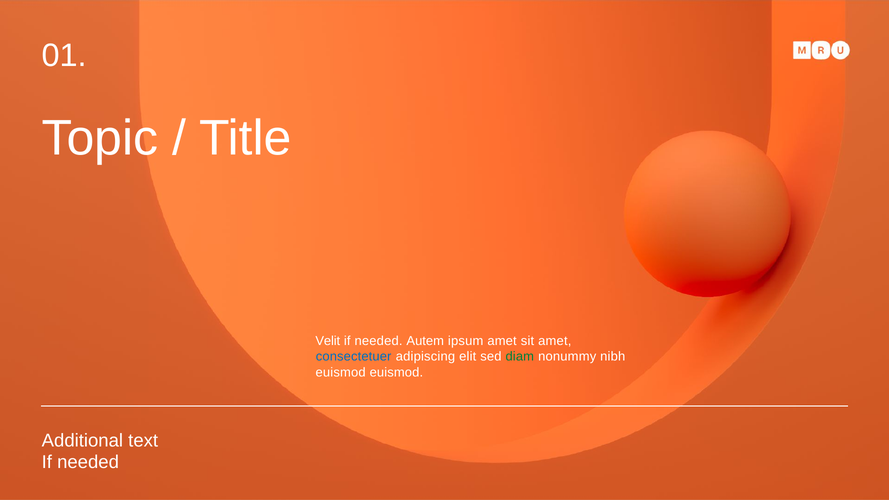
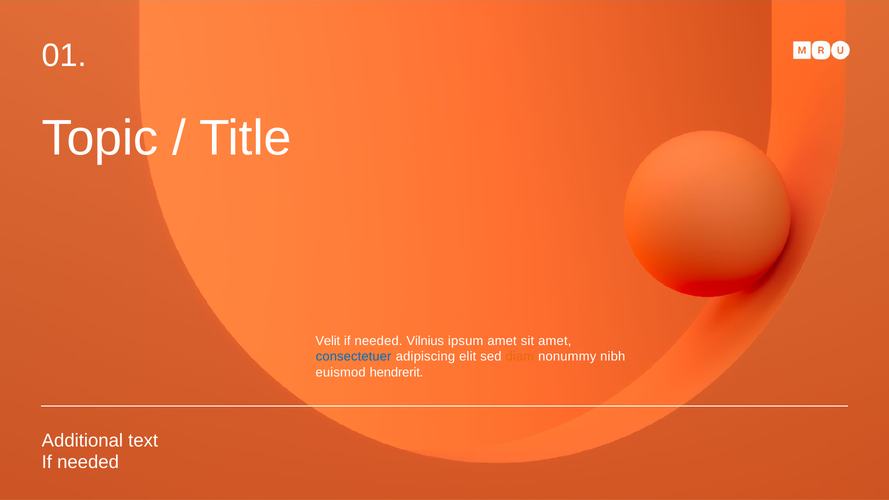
Autem: Autem -> Vilnius
diam colour: green -> orange
euismod euismod: euismod -> hendrerit
